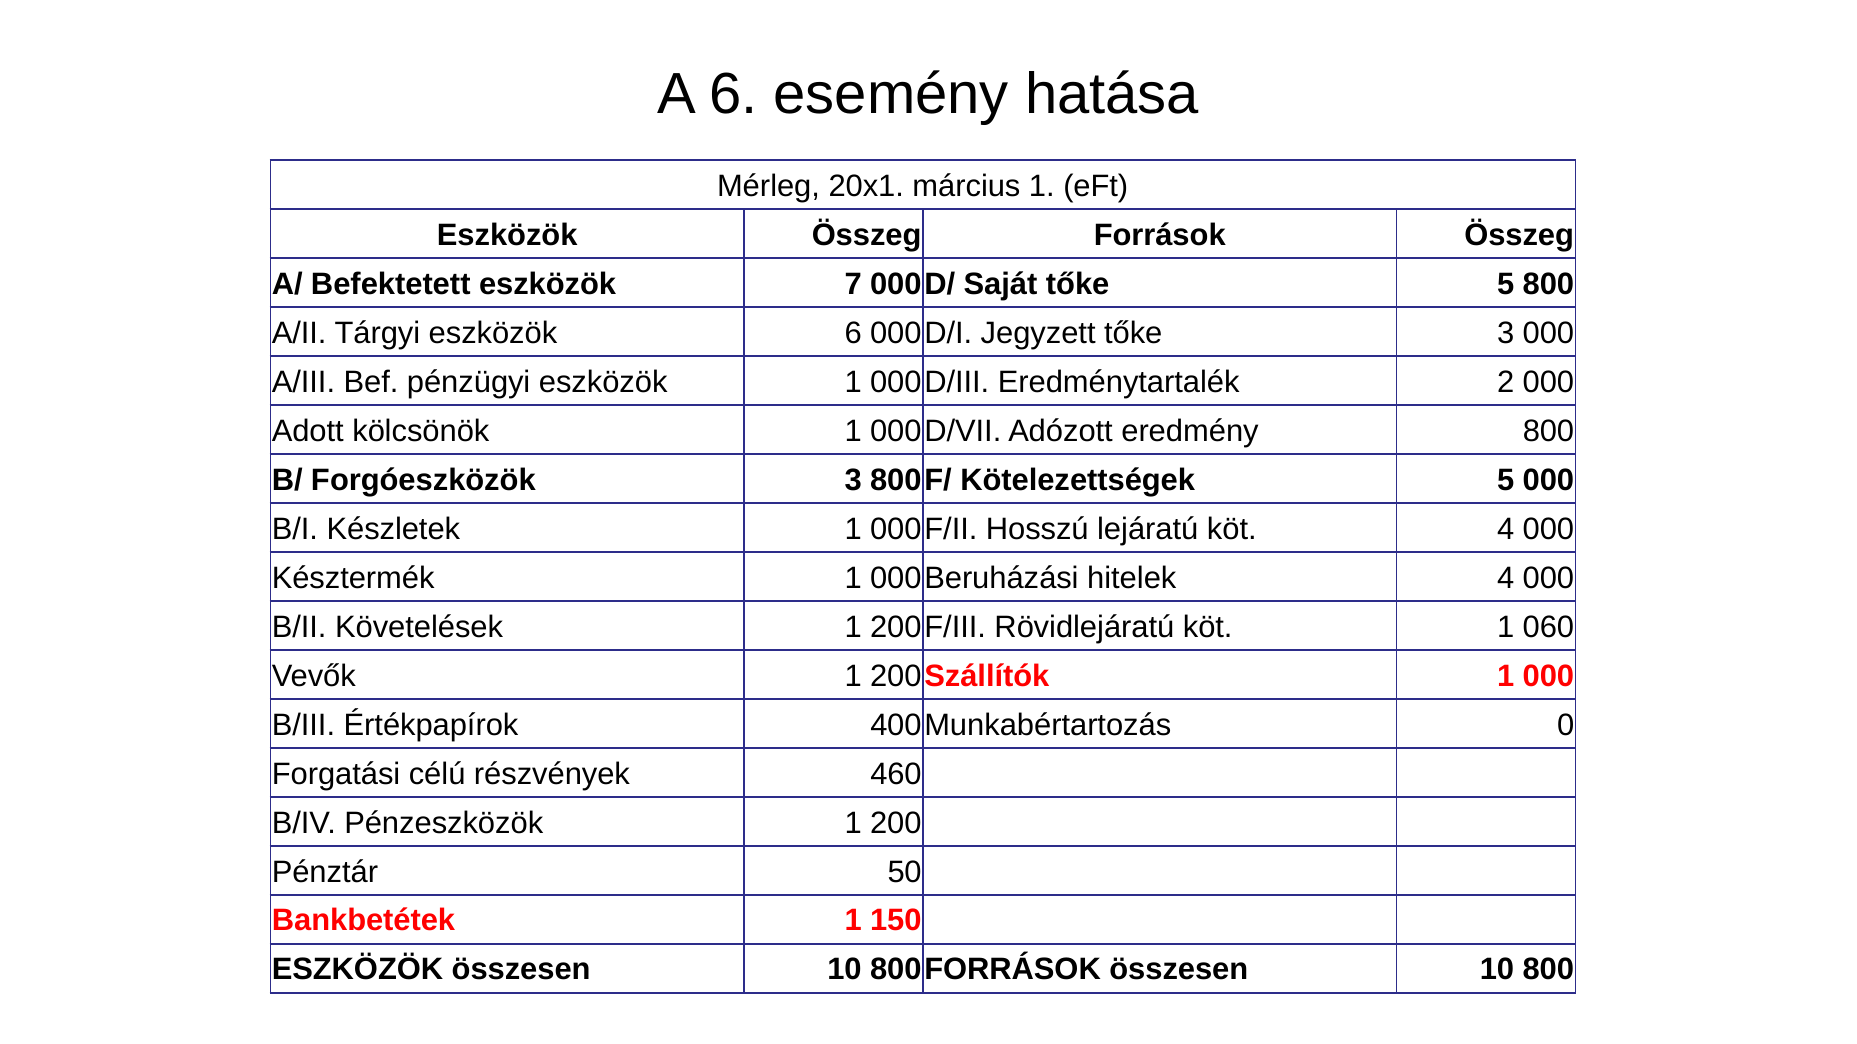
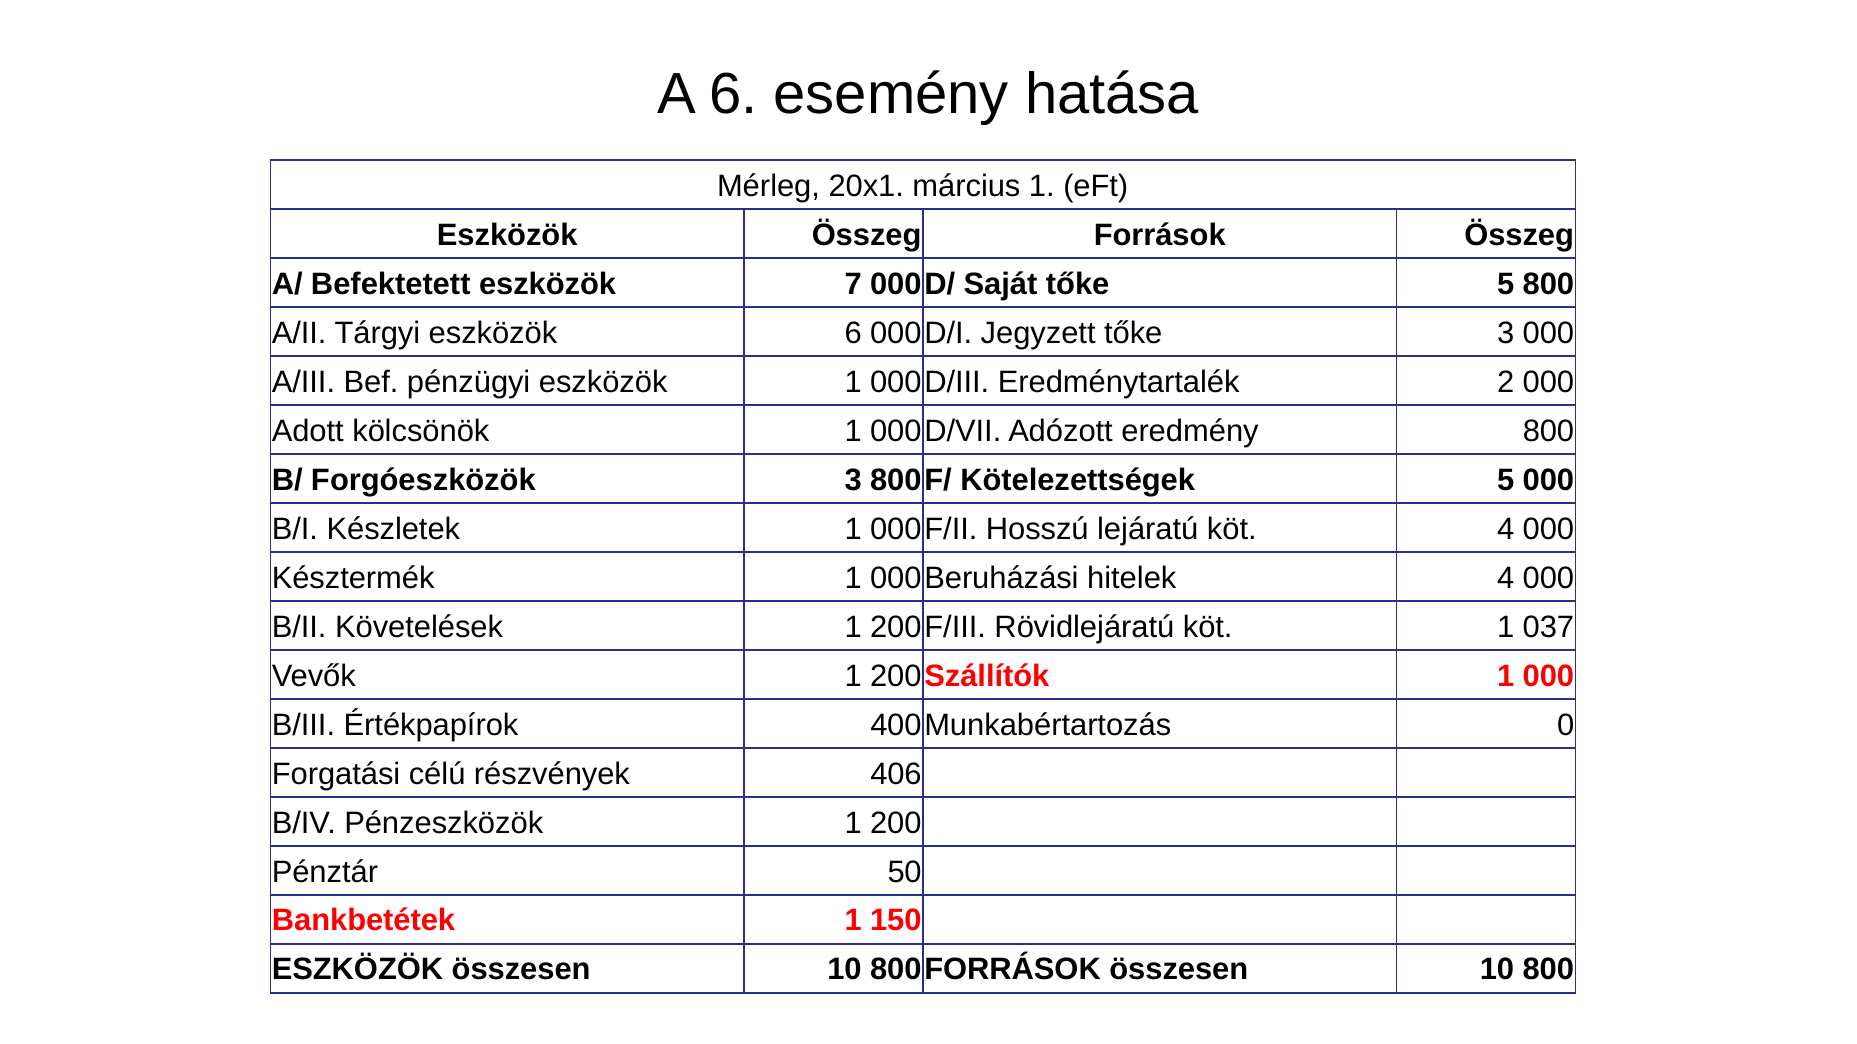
060: 060 -> 037
460: 460 -> 406
